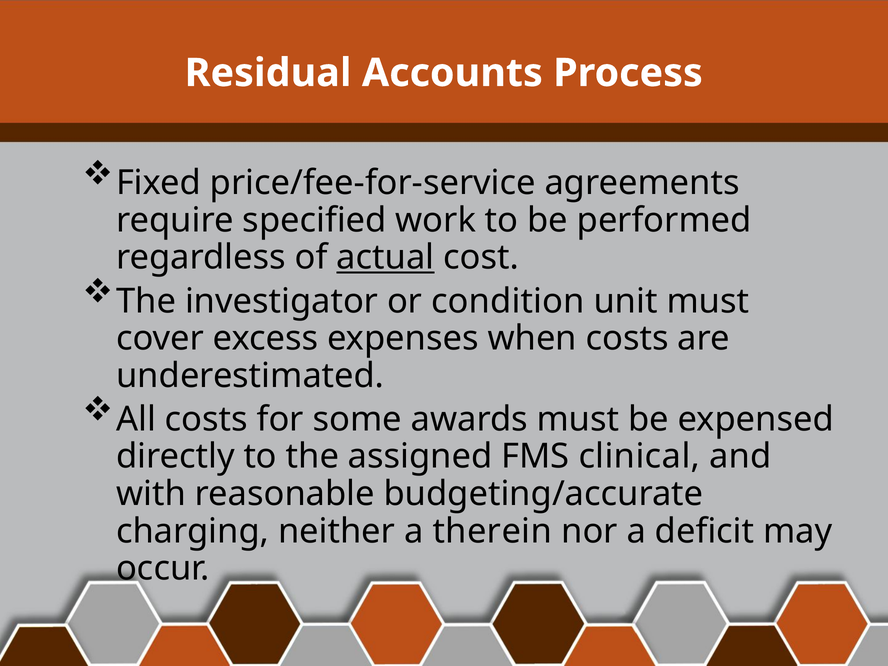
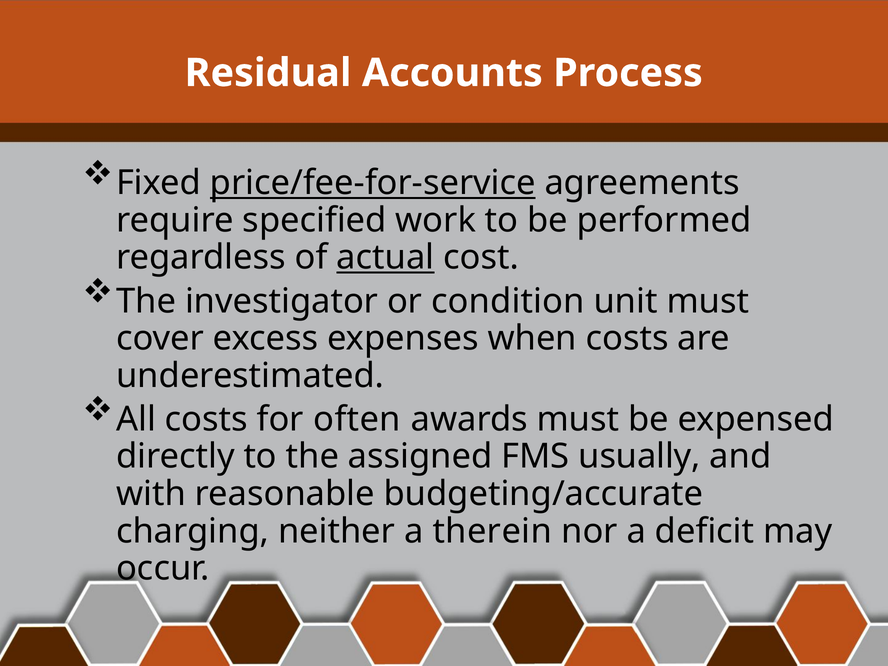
price/fee-for-service underline: none -> present
some: some -> often
clinical: clinical -> usually
